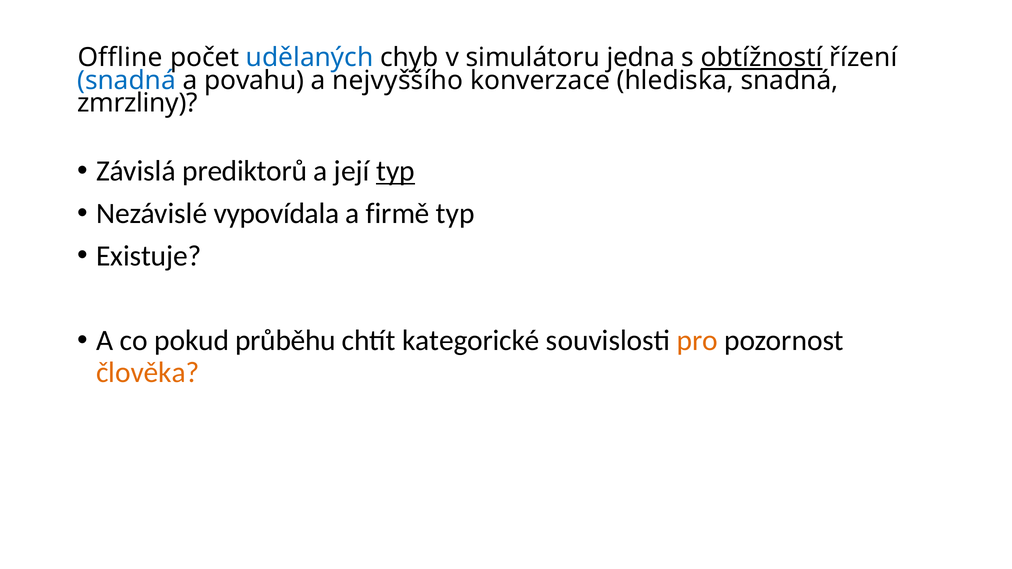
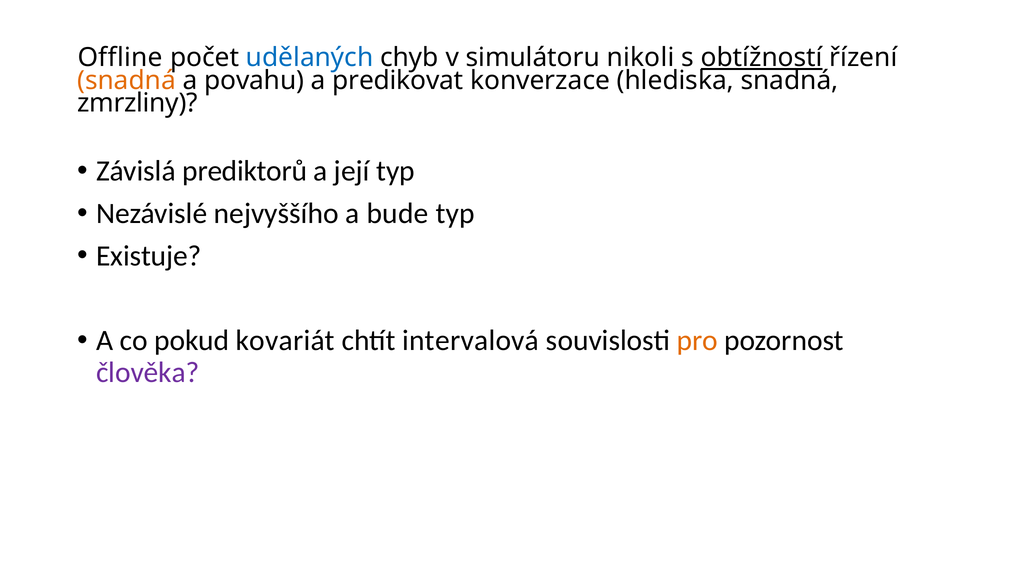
jedna: jedna -> nikoli
snadná at (127, 80) colour: blue -> orange
nejvyššího: nejvyššího -> predikovat
typ at (396, 171) underline: present -> none
vypovídala: vypovídala -> nejvyššího
firmě: firmě -> bude
průběhu: průběhu -> kovariát
kategorické: kategorické -> intervalová
člověka colour: orange -> purple
